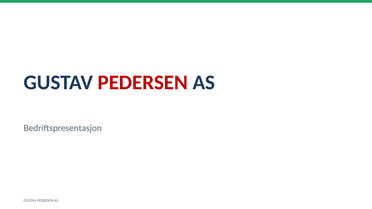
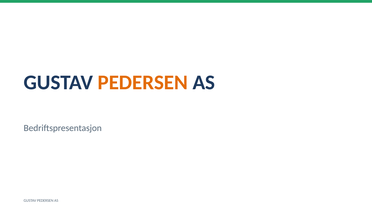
PEDERSEN at (143, 83) colour: red -> orange
